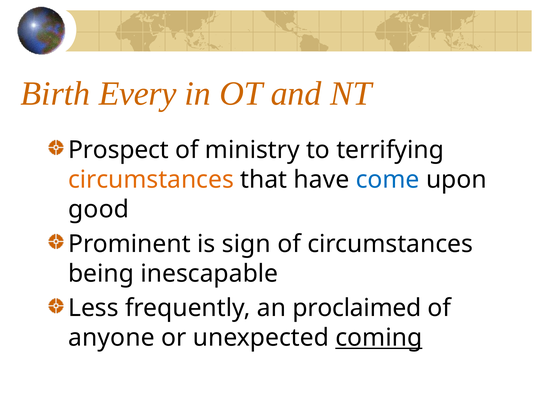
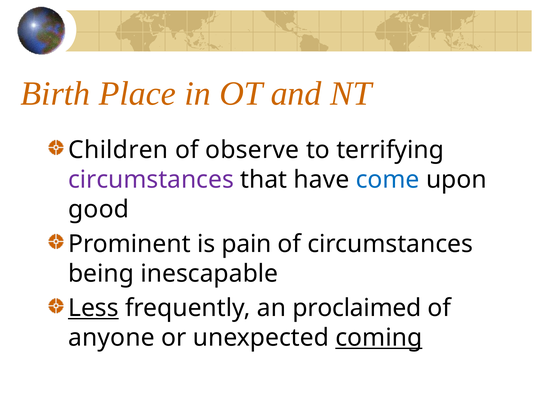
Every: Every -> Place
Prospect: Prospect -> Children
ministry: ministry -> observe
circumstances at (151, 180) colour: orange -> purple
sign: sign -> pain
Less underline: none -> present
